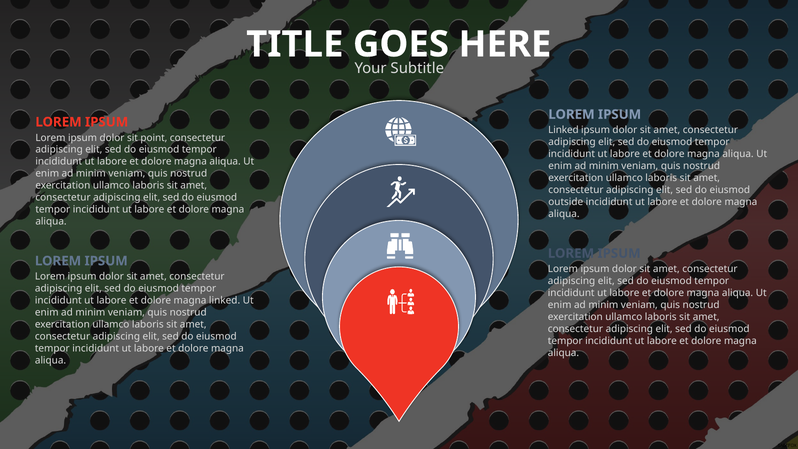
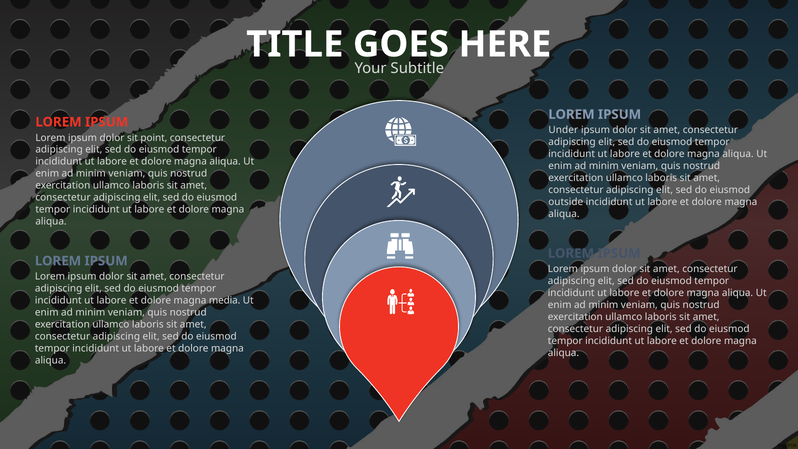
Linked at (563, 130): Linked -> Under
magna linked: linked -> media
